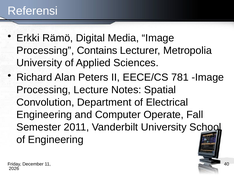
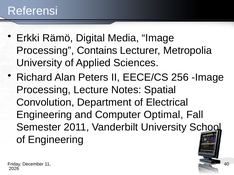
781: 781 -> 256
Operate: Operate -> Optimal
